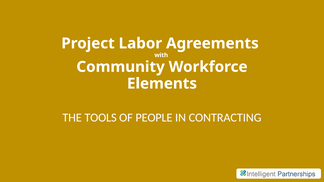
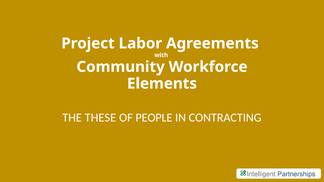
TOOLS: TOOLS -> THESE
